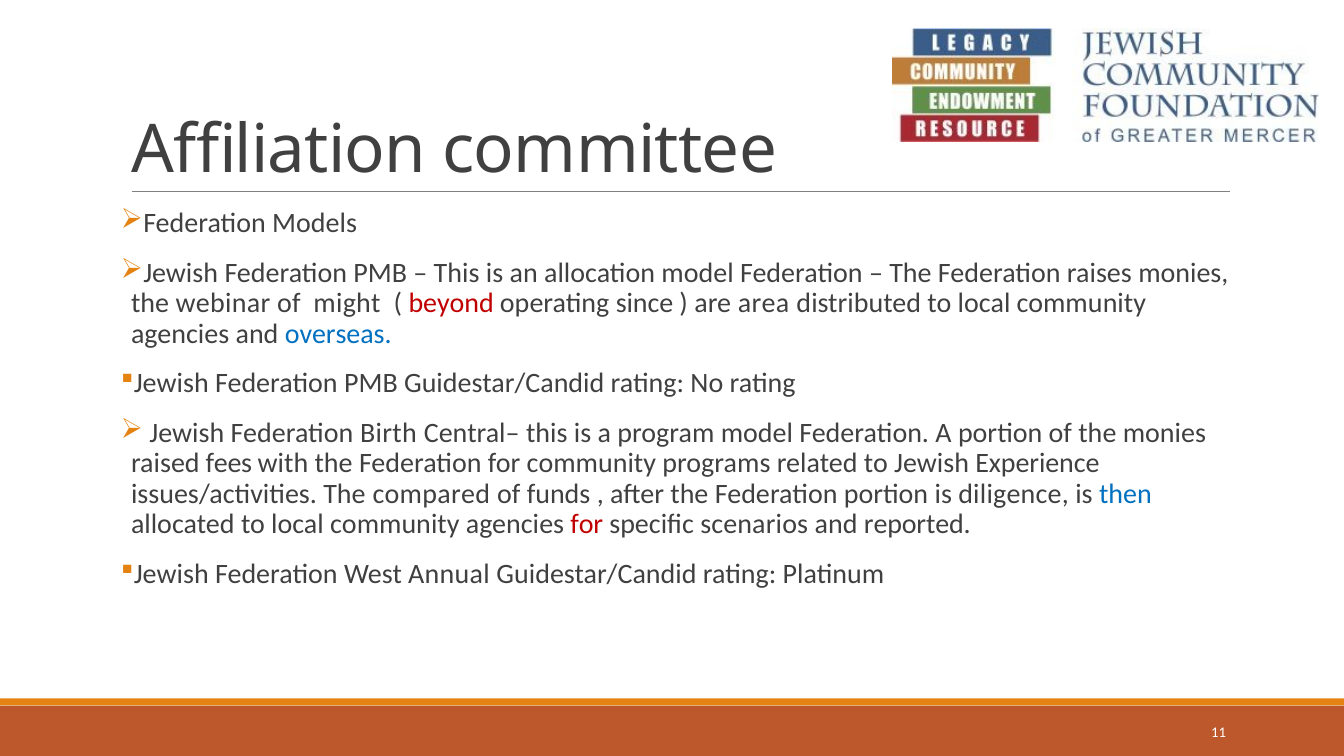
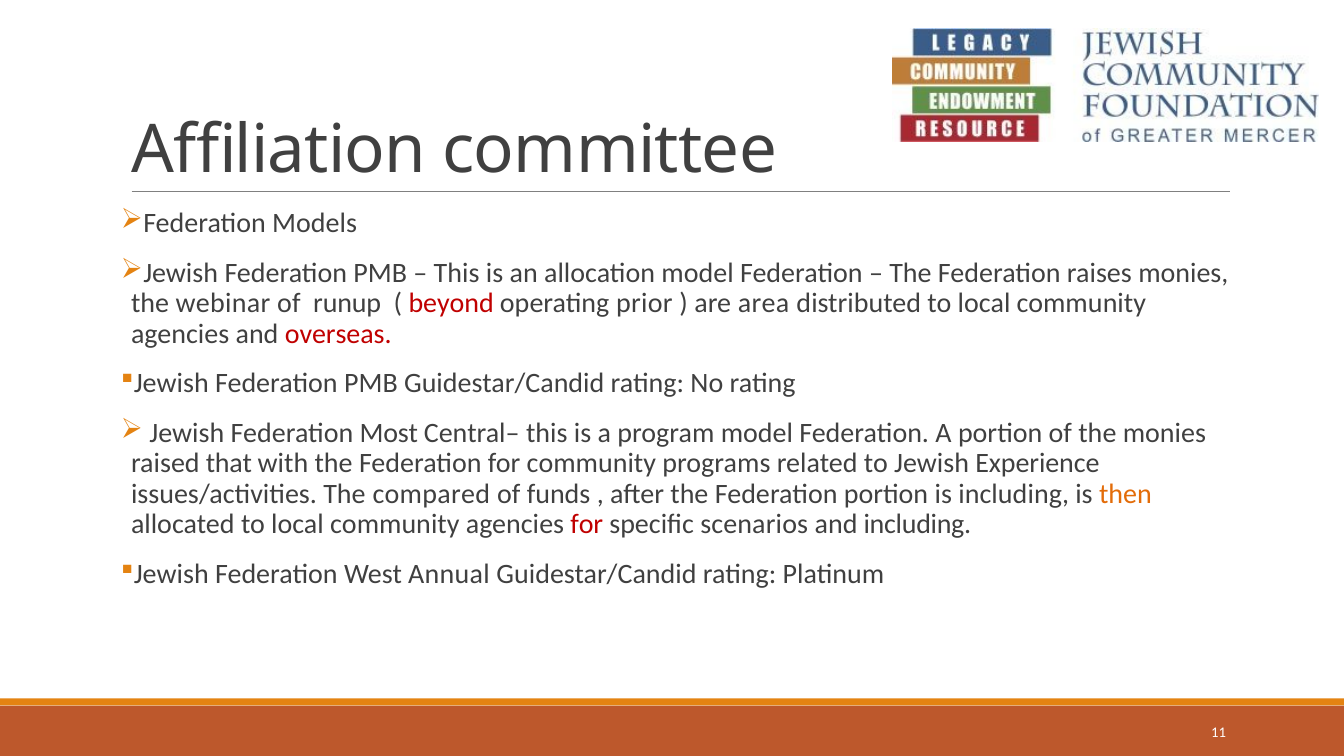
might: might -> runup
since: since -> prior
overseas colour: blue -> red
Birth: Birth -> Most
fees: fees -> that
is diligence: diligence -> including
then colour: blue -> orange
and reported: reported -> including
